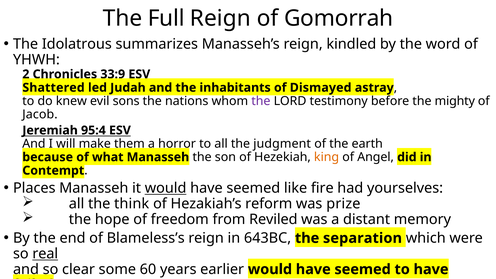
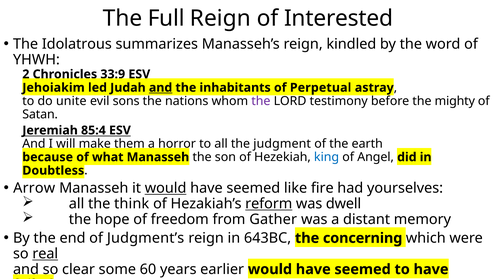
Gomorrah: Gomorrah -> Interested
Shattered: Shattered -> Jehoiakim
and at (161, 88) underline: none -> present
Dismayed: Dismayed -> Perpetual
knew: knew -> unite
Jacob: Jacob -> Satan
95:4: 95:4 -> 85:4
king colour: orange -> blue
Contempt: Contempt -> Doubtless
Places: Places -> Arrow
reform underline: none -> present
prize: prize -> dwell
Reviled: Reviled -> Gather
Blameless’s: Blameless’s -> Judgment’s
separation: separation -> concerning
